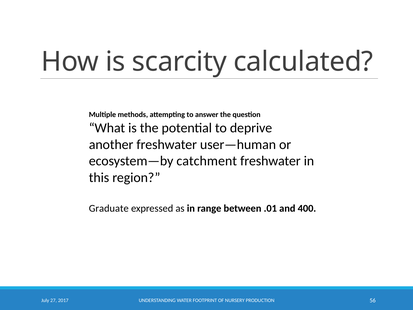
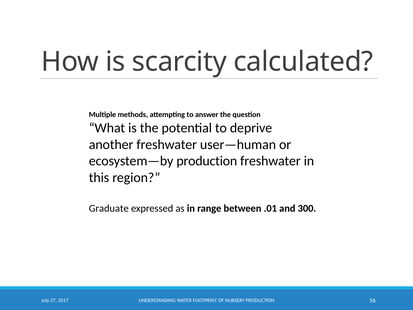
ecosystem—by catchment: catchment -> production
400: 400 -> 300
